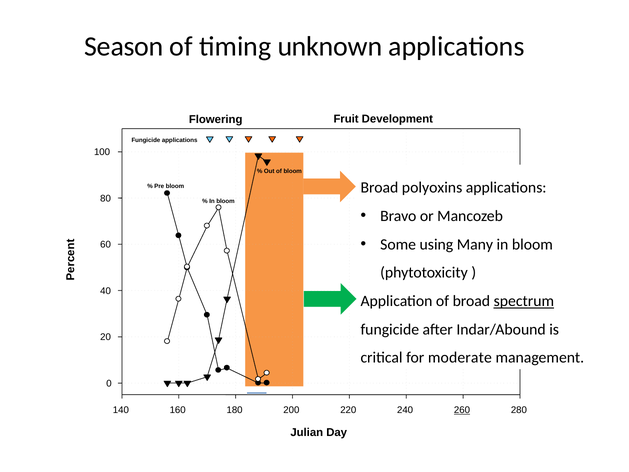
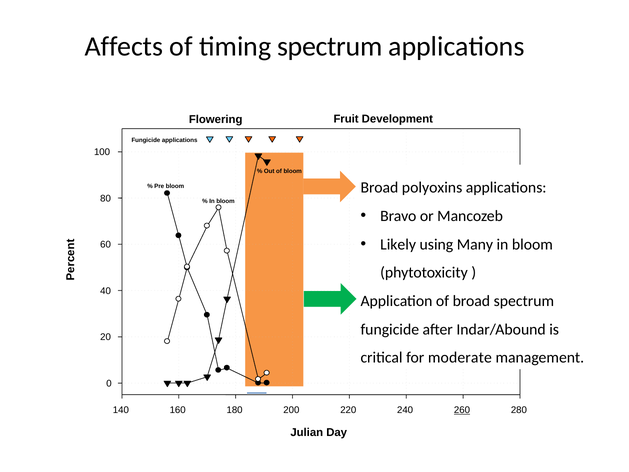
Season: Season -> Affects
timing unknown: unknown -> spectrum
Some: Some -> Likely
spectrum at (524, 301) underline: present -> none
